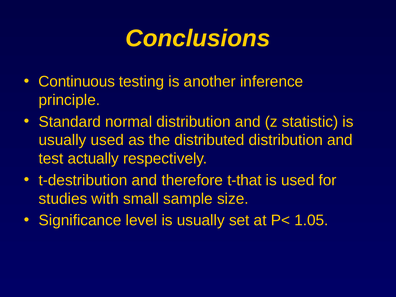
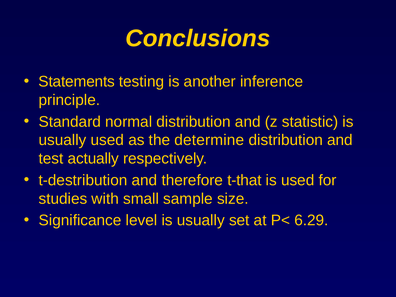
Continuous: Continuous -> Statements
distributed: distributed -> determine
1.05: 1.05 -> 6.29
